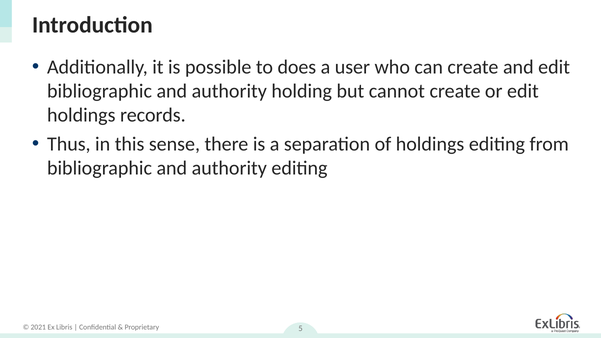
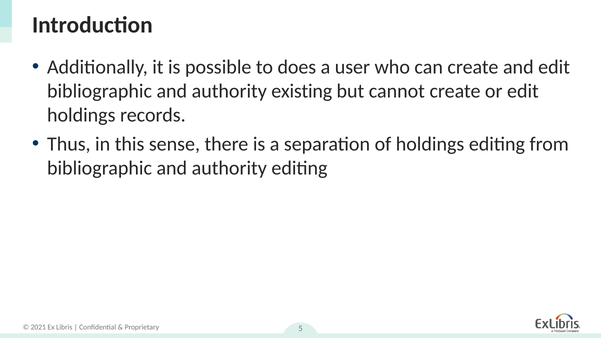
holding: holding -> existing
